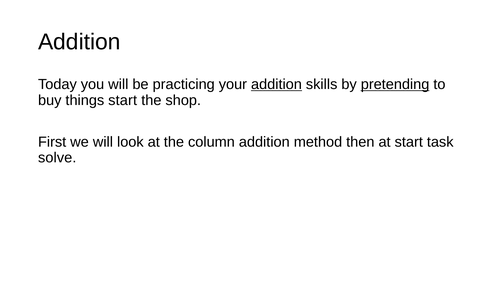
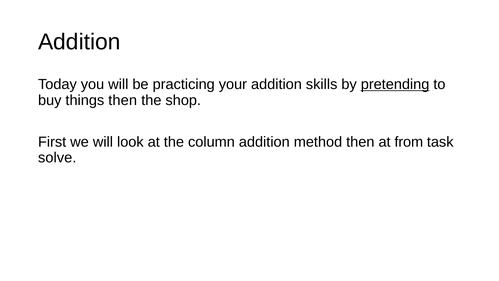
addition at (276, 84) underline: present -> none
things start: start -> then
at start: start -> from
